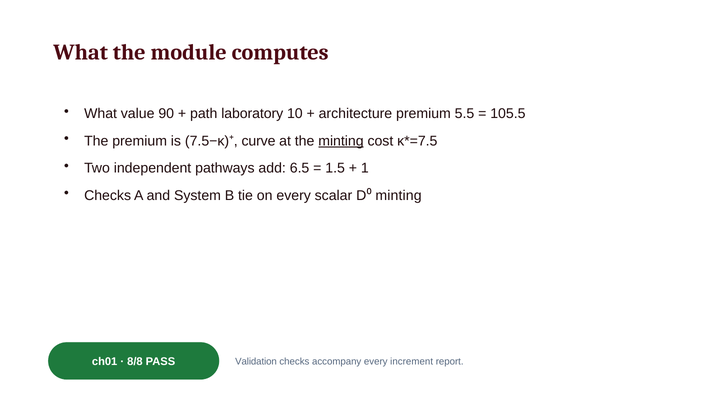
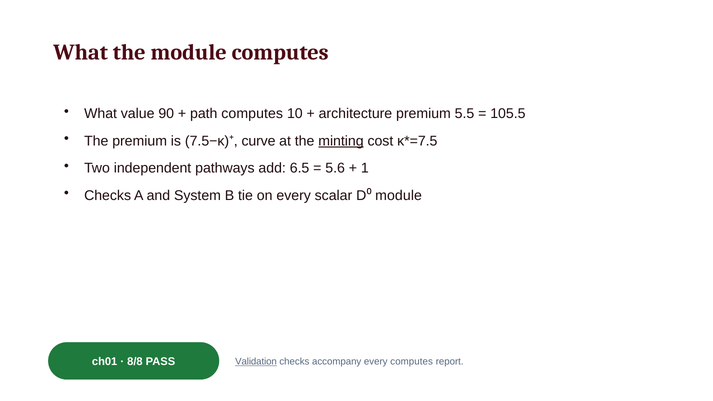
path laboratory: laboratory -> computes
1.5: 1.5 -> 5.6
minting at (399, 196): minting -> module
Validation underline: none -> present
every increment: increment -> computes
